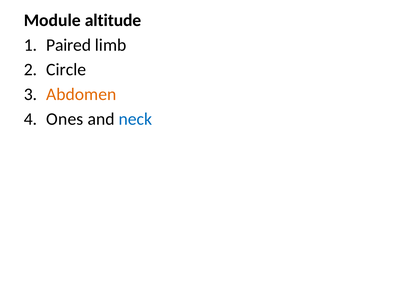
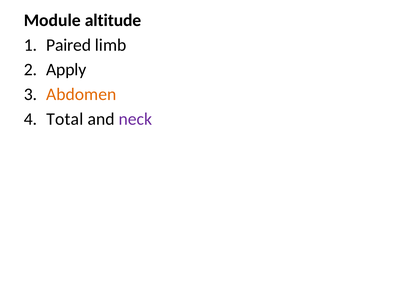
Circle: Circle -> Apply
Ones: Ones -> Total
neck colour: blue -> purple
